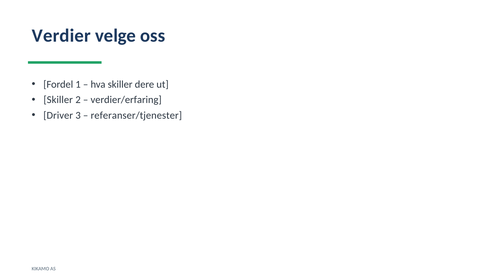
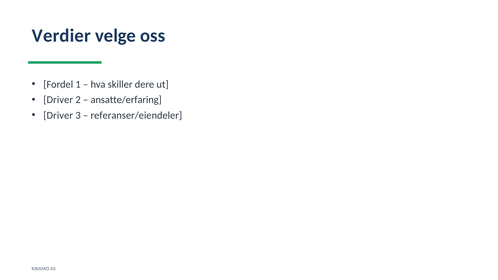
Skiller at (58, 100): Skiller -> Driver
verdier/erfaring: verdier/erfaring -> ansatte/erfaring
referanser/tjenester: referanser/tjenester -> referanser/eiendeler
